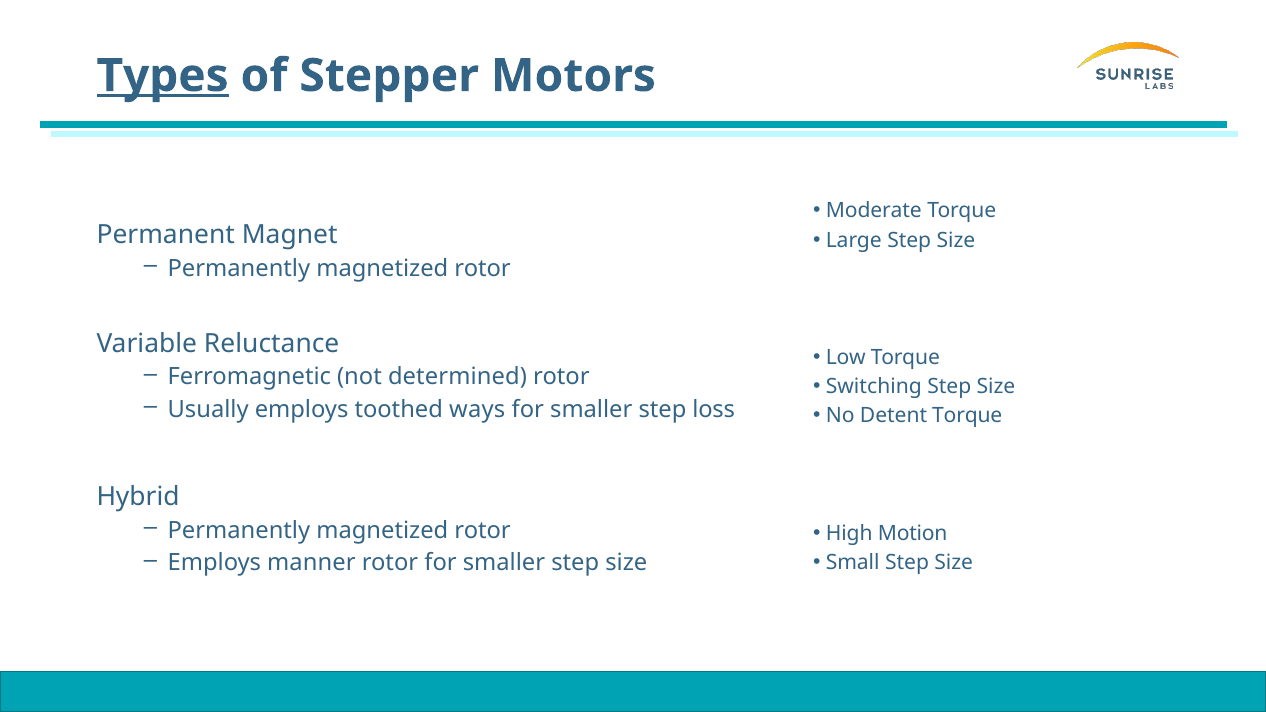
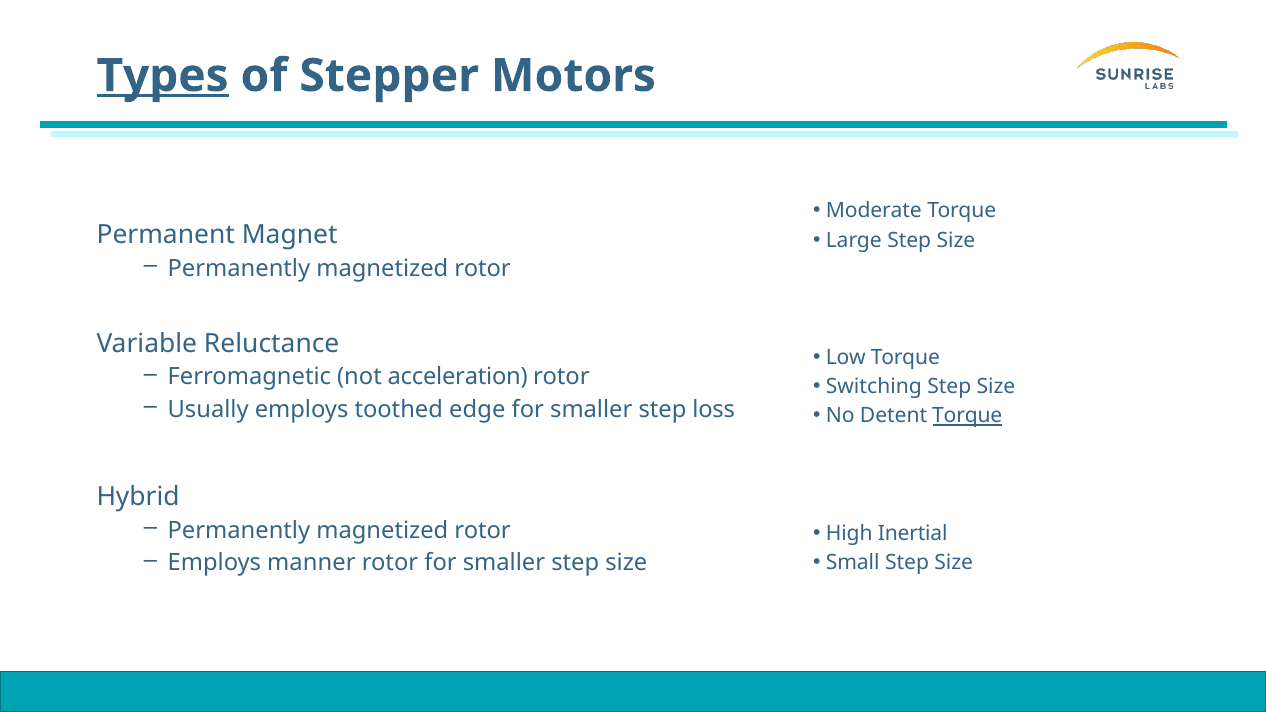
determined: determined -> acceleration
ways: ways -> edge
Torque at (967, 416) underline: none -> present
Motion: Motion -> Inertial
